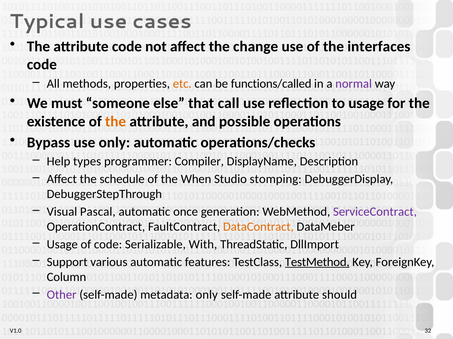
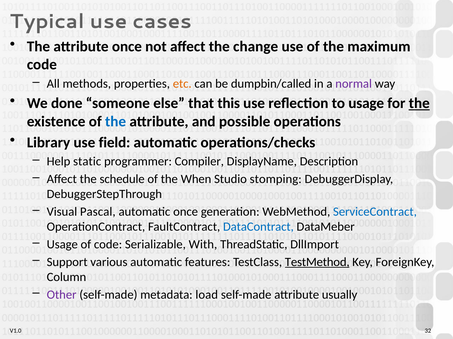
attribute code: code -> once
interfaces: interfaces -> maximum
functions/called: functions/called -> dumpbin/called
must: must -> done
call: call -> this
the at (419, 104) underline: none -> present
the at (116, 122) colour: orange -> blue
Bypass: Bypass -> Library
use only: only -> field
types: types -> static
ServiceContract colour: purple -> blue
DataContract colour: orange -> blue
metadata only: only -> load
should: should -> usually
